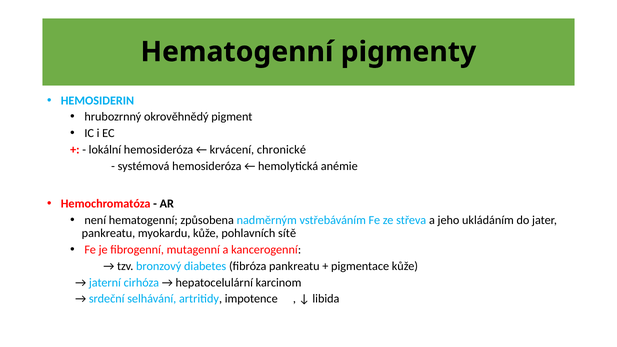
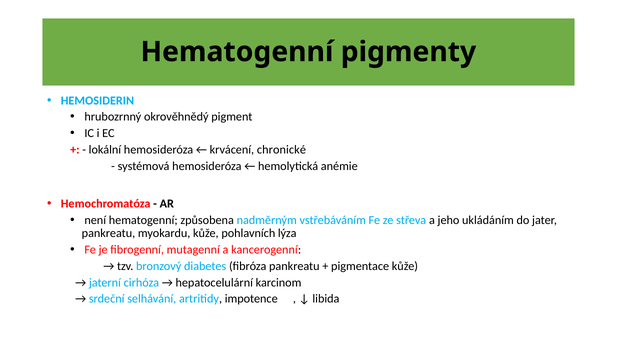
sítě: sítě -> lýza
